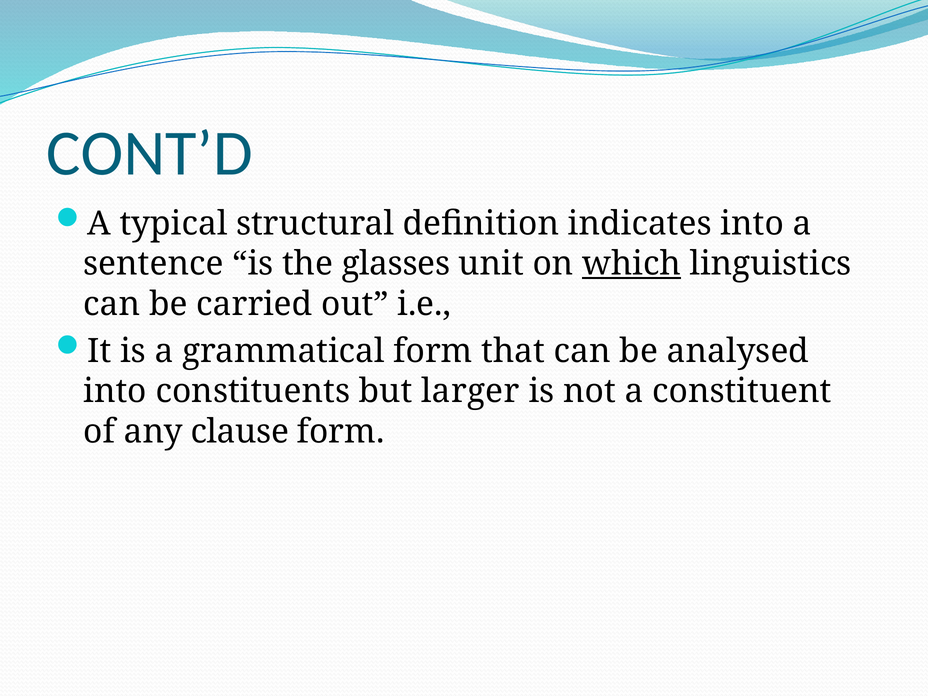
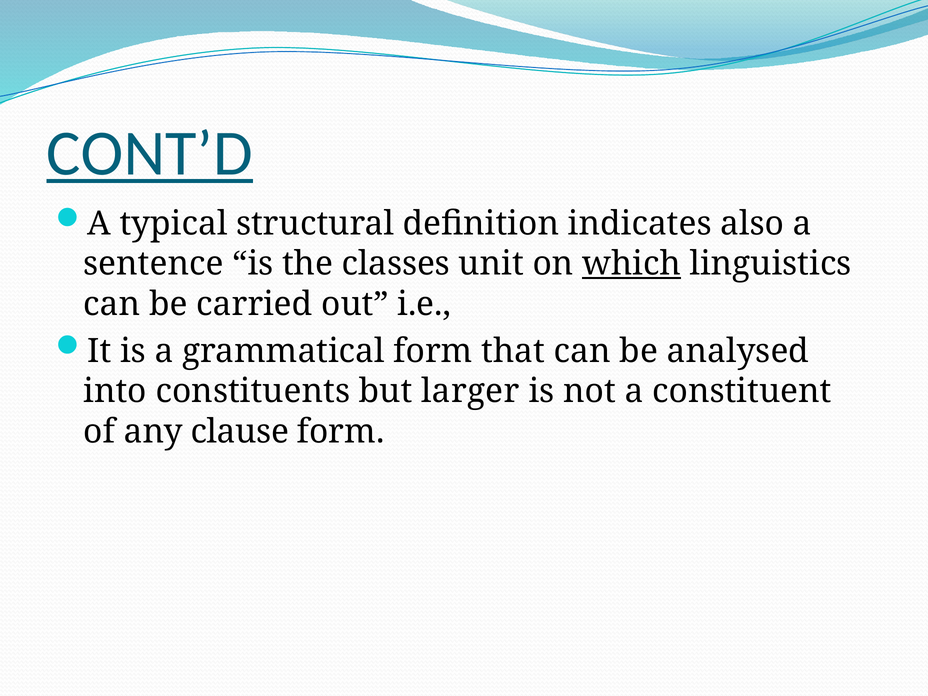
CONT’D underline: none -> present
indicates into: into -> also
glasses: glasses -> classes
